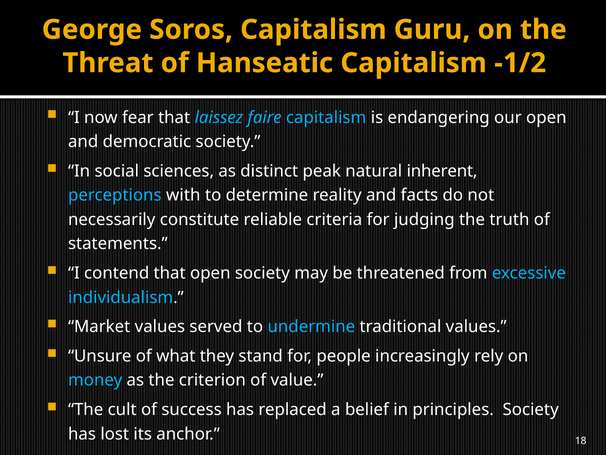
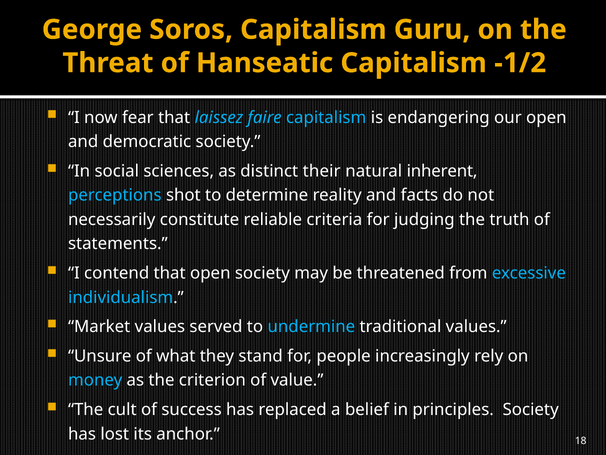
peak: peak -> their
with: with -> shot
